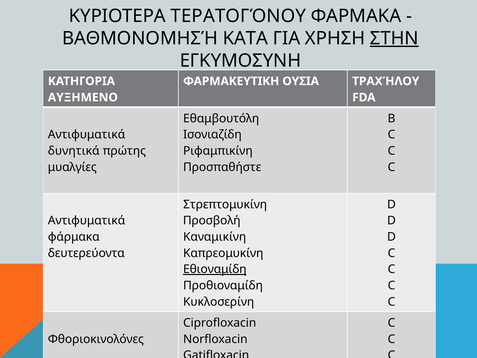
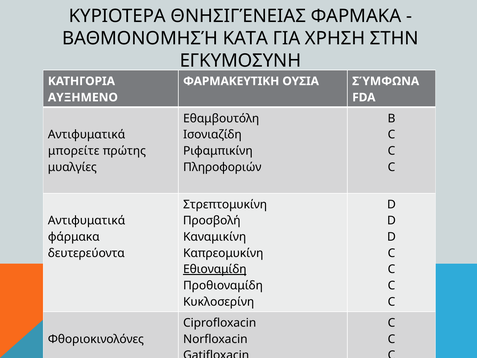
ΤΕΡΑΤΟΓΌΝΟΥ: ΤΕΡΑΤΟΓΌΝΟΥ -> ΘΝΗΣΙΓΈΝΕΙΑΣ
ΣΤΗΝ underline: present -> none
ΤΡΑΧΉΛΟΥ: ΤΡΑΧΉΛΟΥ -> ΣΎΜΦΩΝΑ
δυνητικά: δυνητικά -> μπορείτε
Προσπαθήστε: Προσπαθήστε -> Πληροφοριών
